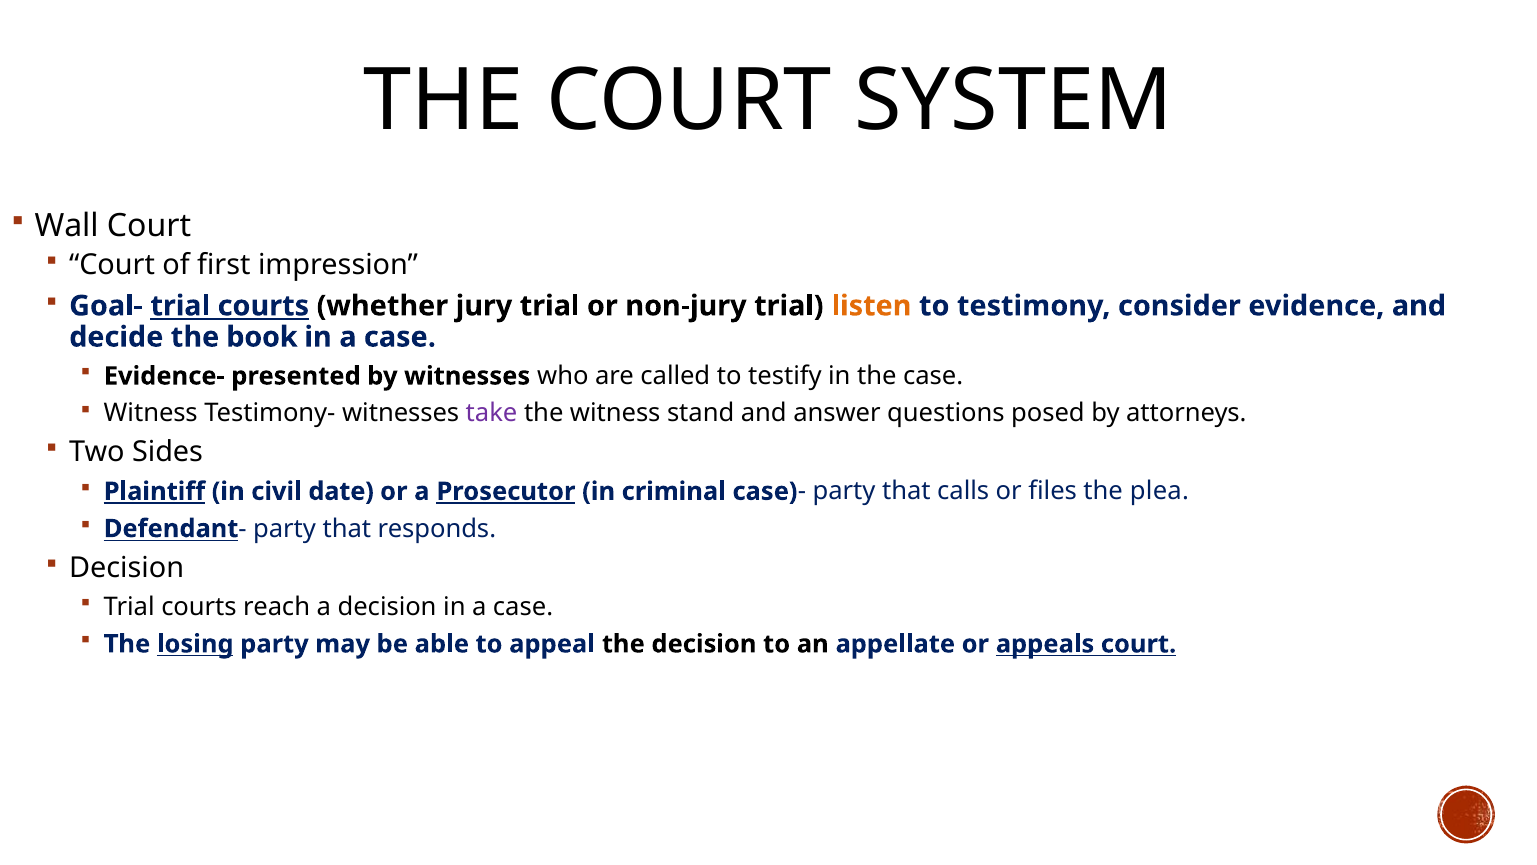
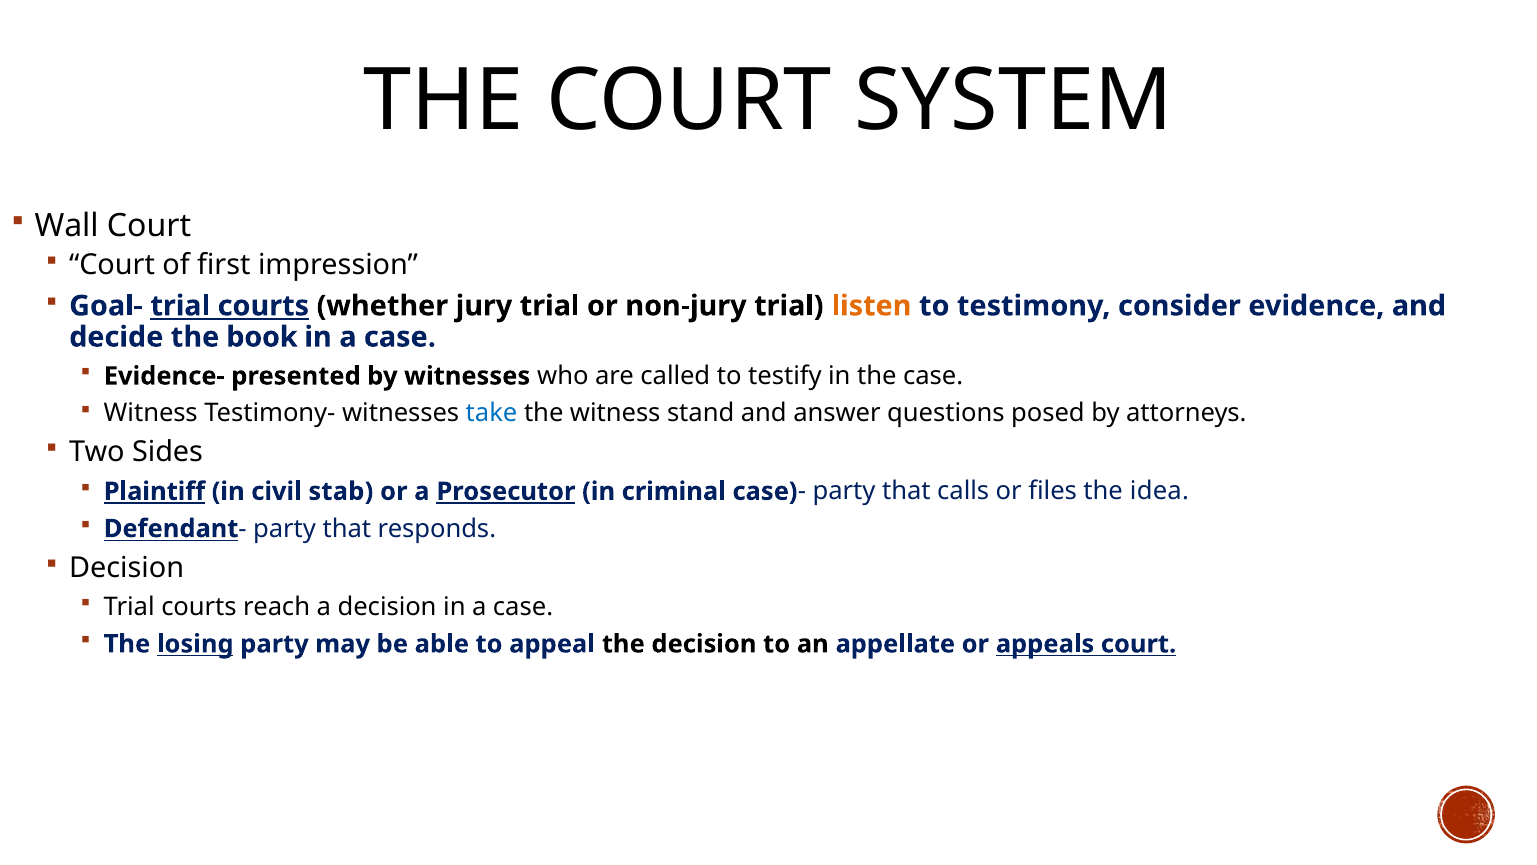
take colour: purple -> blue
date: date -> stab
plea: plea -> idea
